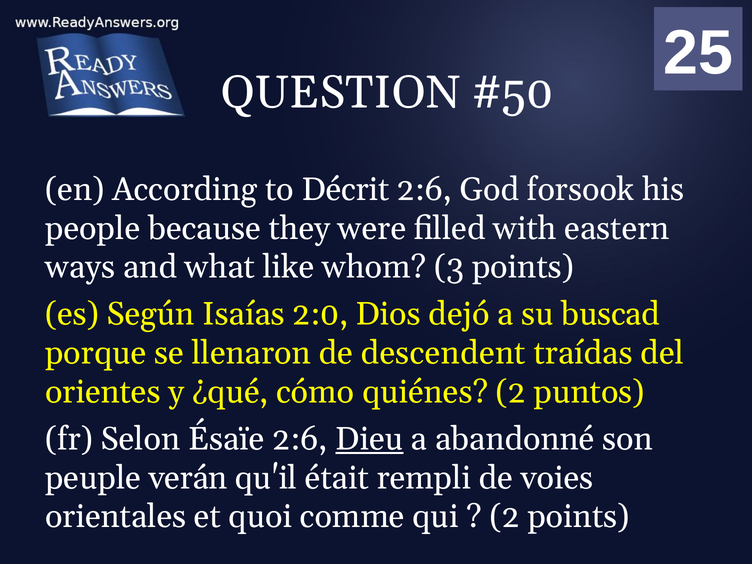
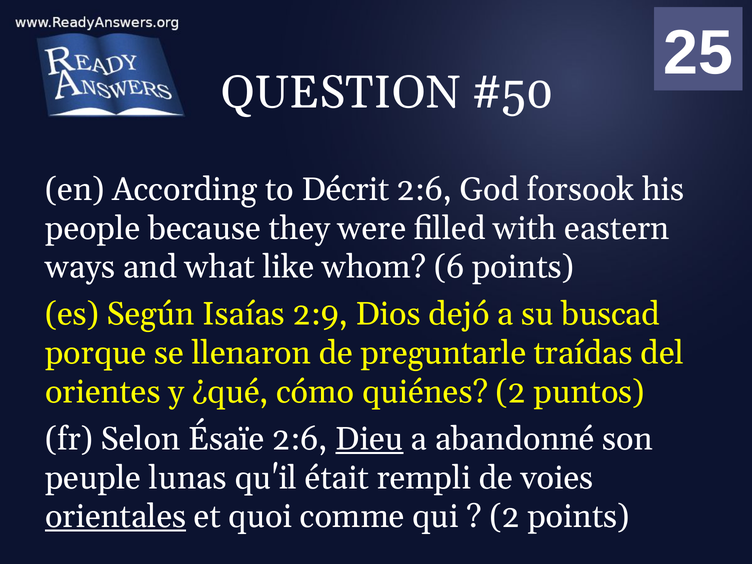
3: 3 -> 6
2:0: 2:0 -> 2:9
descendent: descendent -> preguntarle
verán: verán -> lunas
orientales underline: none -> present
